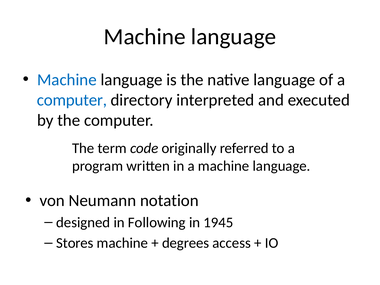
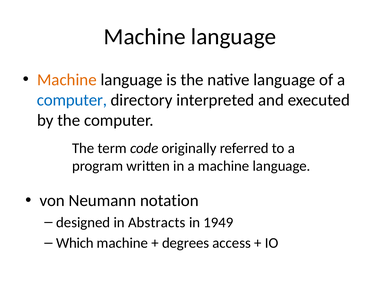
Machine at (67, 80) colour: blue -> orange
Following: Following -> Abstracts
1945: 1945 -> 1949
Stores: Stores -> Which
